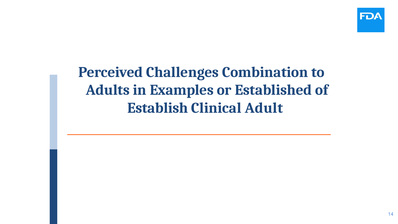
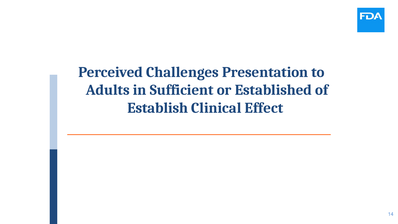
Combination: Combination -> Presentation
Examples: Examples -> Sufficient
Adult: Adult -> Effect
